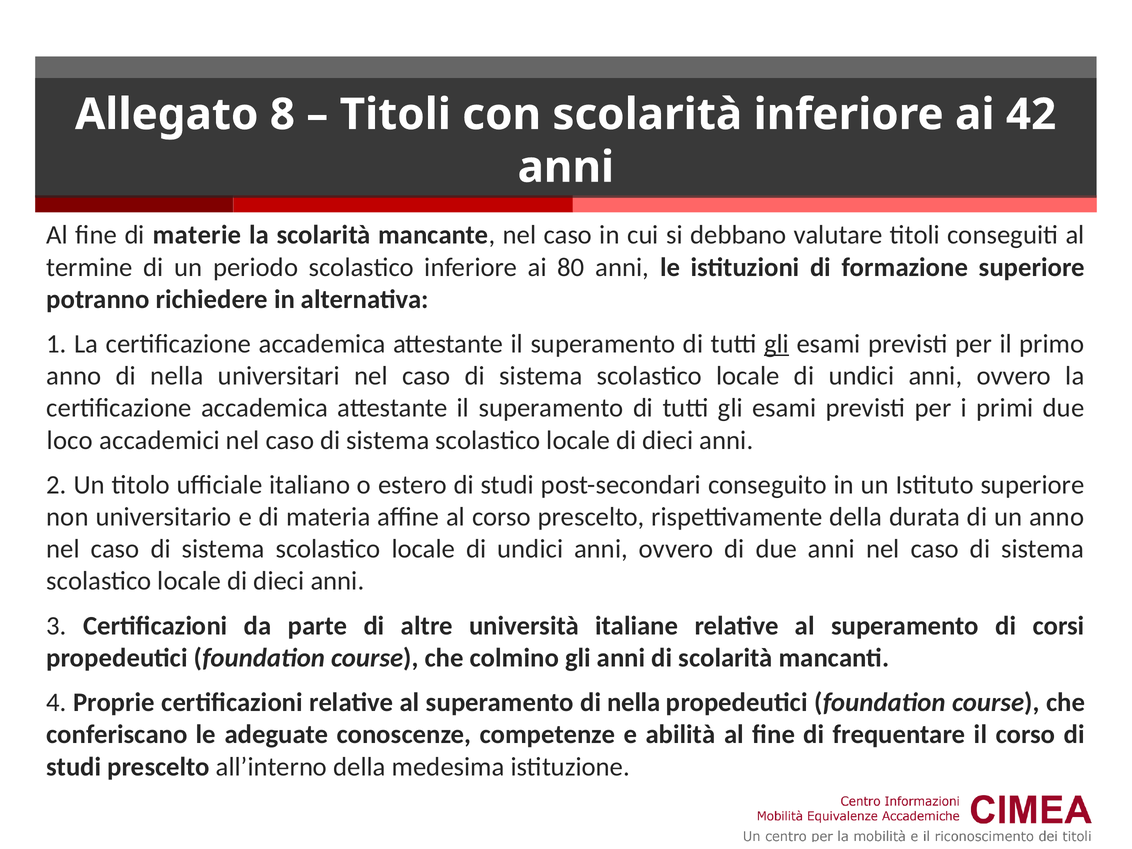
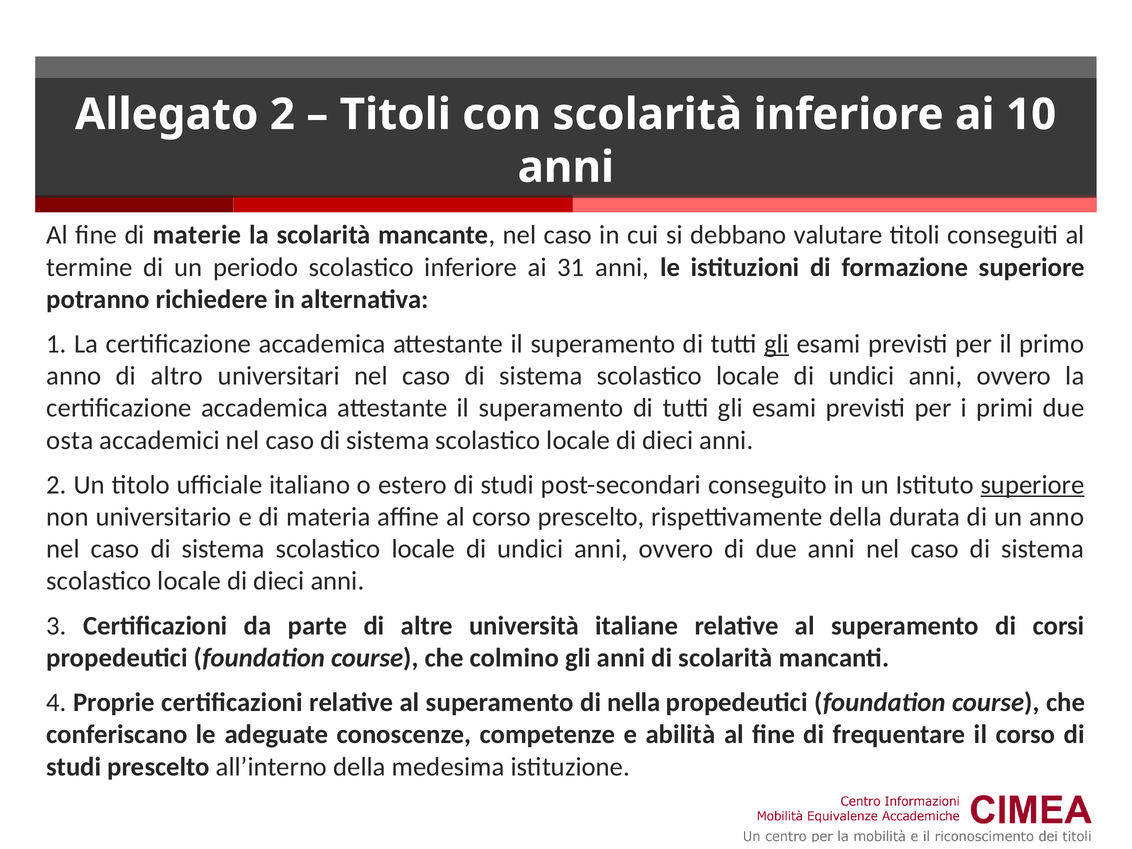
Allegato 8: 8 -> 2
42: 42 -> 10
80: 80 -> 31
anno di nella: nella -> altro
loco: loco -> osta
superiore at (1032, 485) underline: none -> present
